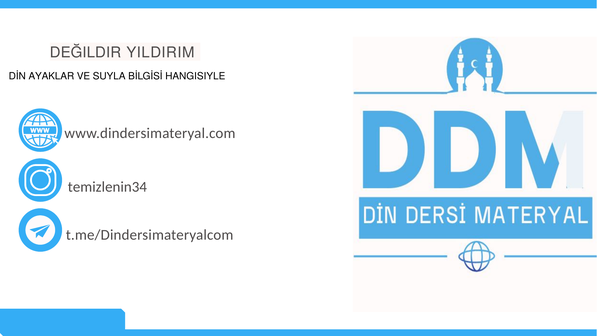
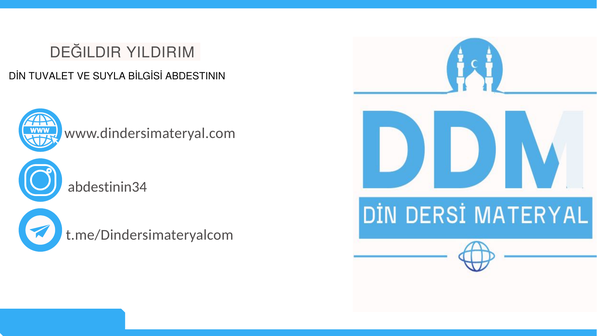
AYAKLAR: AYAKLAR -> TUVALET
HANGISIYLE: HANGISIYLE -> ABDESTININ
temizlenin34: temizlenin34 -> abdestinin34
